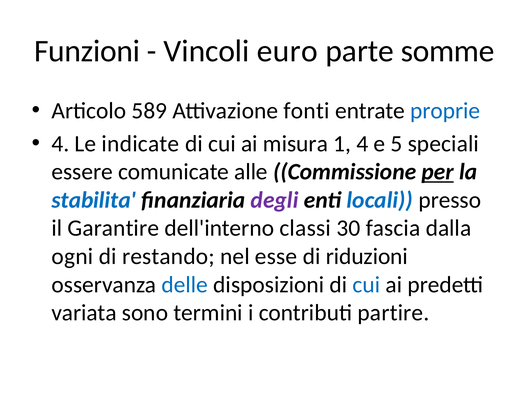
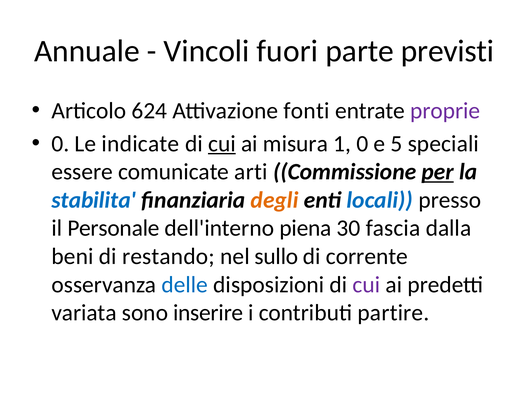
Funzioni: Funzioni -> Annuale
euro: euro -> fuori
somme: somme -> previsti
589: 589 -> 624
proprie colour: blue -> purple
4 at (60, 144): 4 -> 0
cui at (222, 144) underline: none -> present
1 4: 4 -> 0
alle: alle -> arti
degli colour: purple -> orange
Garantire: Garantire -> Personale
classi: classi -> piena
ogni: ogni -> beni
esse: esse -> sullo
riduzioni: riduzioni -> corrente
cui at (366, 285) colour: blue -> purple
termini: termini -> inserire
